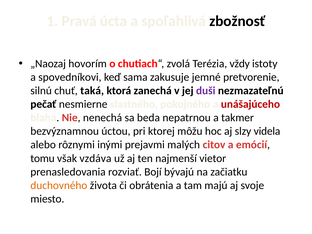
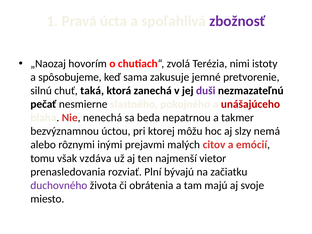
zbožnosť colour: black -> purple
vždy: vždy -> nimi
spovedníkovi: spovedníkovi -> spôsobujeme
videla: videla -> nemá
Bojí: Bojí -> Plní
duchovného colour: orange -> purple
